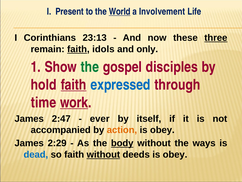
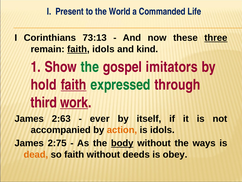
World underline: present -> none
Involvement: Involvement -> Commanded
23:13: 23:13 -> 73:13
only: only -> kind
disciples: disciples -> imitators
expressed colour: blue -> green
time: time -> third
2:47: 2:47 -> 2:63
obey at (162, 130): obey -> idols
2:29: 2:29 -> 2:75
dead colour: blue -> orange
without at (103, 154) underline: present -> none
